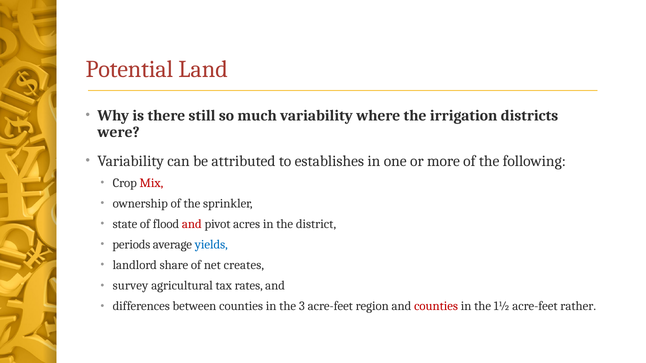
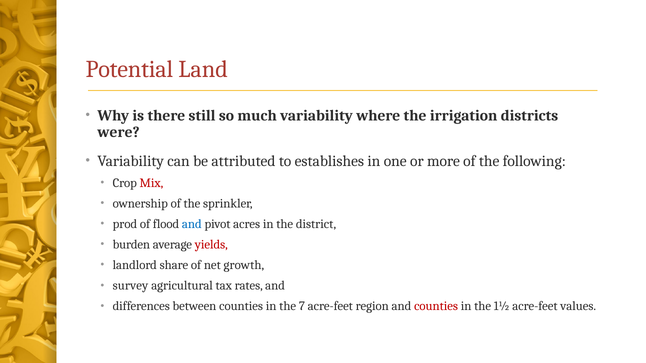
state: state -> prod
and at (192, 224) colour: red -> blue
periods: periods -> burden
yields colour: blue -> red
creates: creates -> growth
3: 3 -> 7
rather: rather -> values
